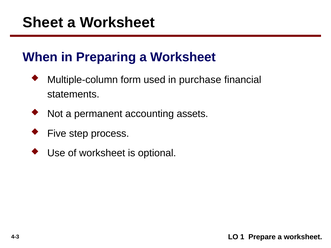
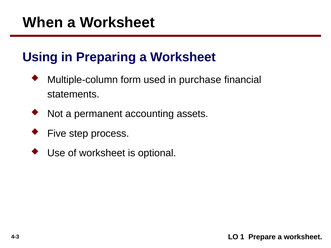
Sheet: Sheet -> When
When: When -> Using
